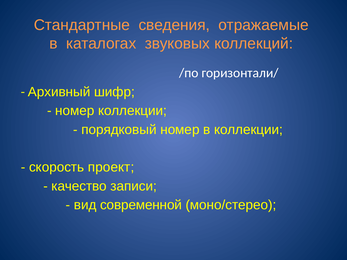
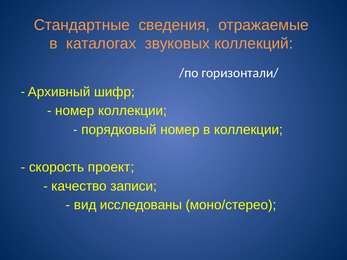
современной: современной -> исследованы
